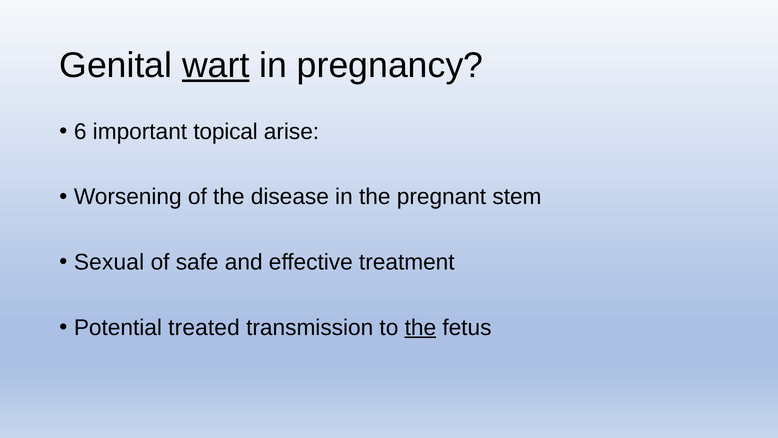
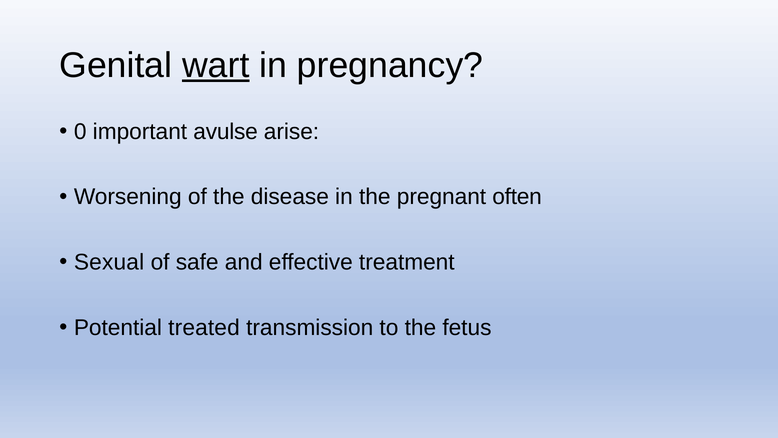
6: 6 -> 0
topical: topical -> avulse
stem: stem -> often
the at (420, 327) underline: present -> none
